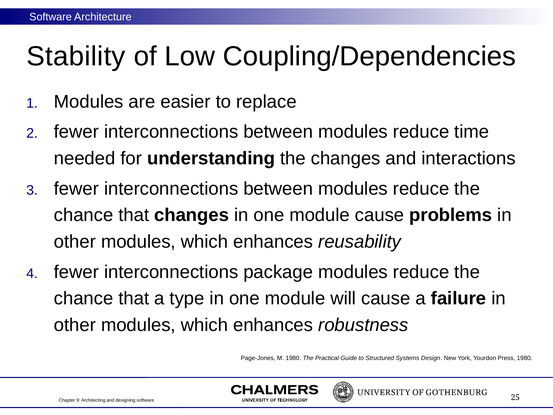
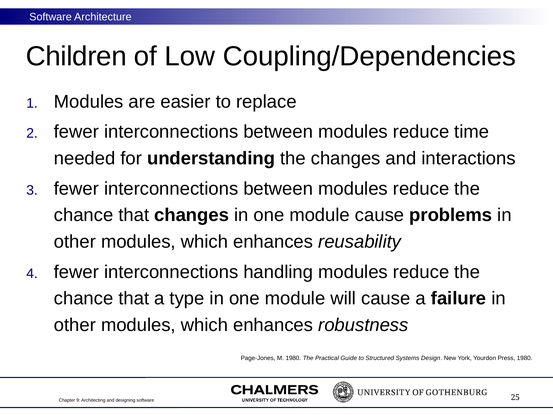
Stability: Stability -> Children
package: package -> handling
